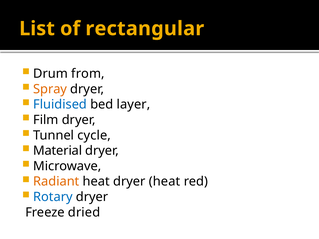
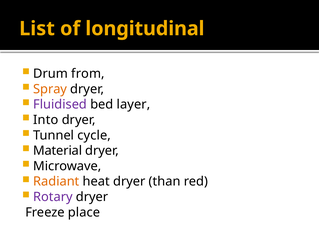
rectangular: rectangular -> longitudinal
Fluidised colour: blue -> purple
Film: Film -> Into
dryer heat: heat -> than
Rotary colour: blue -> purple
dried: dried -> place
